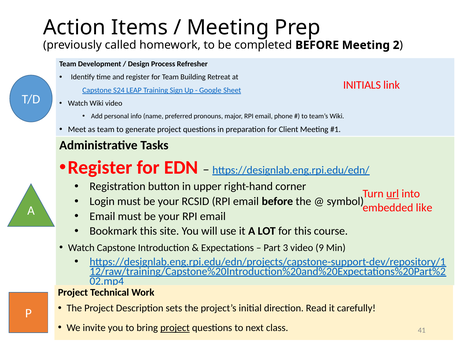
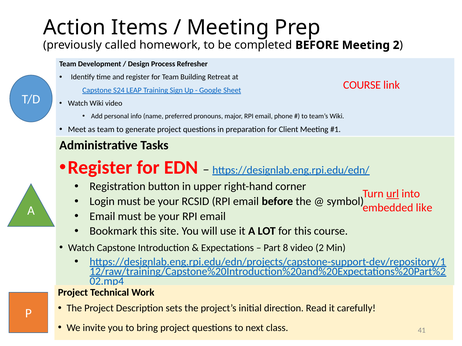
INITIALS at (362, 85): INITIALS -> COURSE
3: 3 -> 8
video 9: 9 -> 2
project at (175, 328) underline: present -> none
